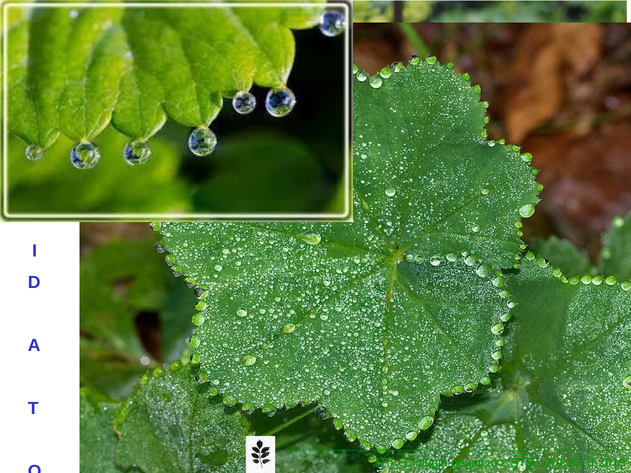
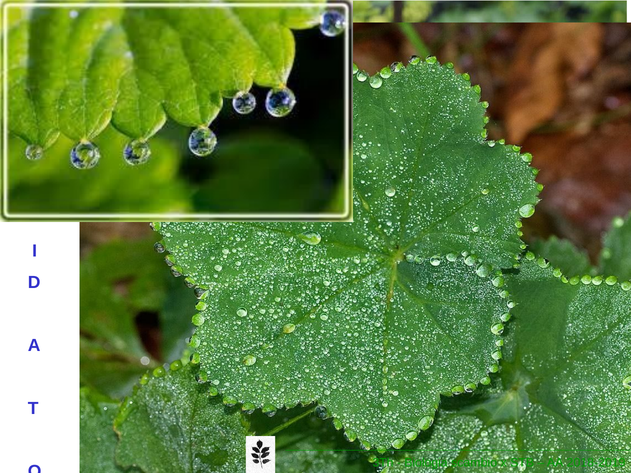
negativo: negativo -> scambio
